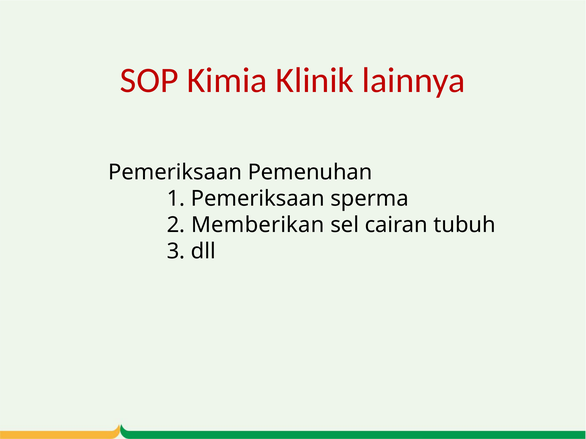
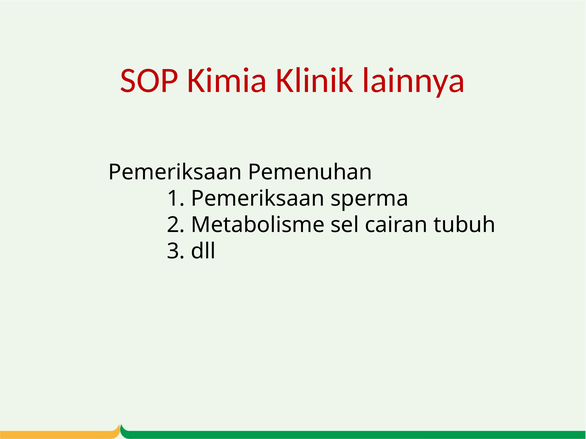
Memberikan: Memberikan -> Metabolisme
